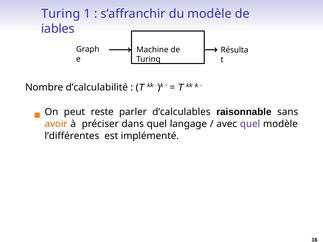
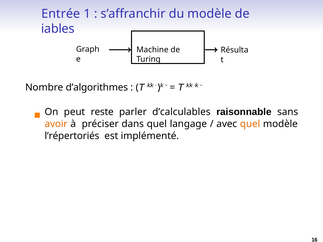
Turing at (61, 14): Turing -> Entrée
d’calculabilité: d’calculabilité -> d’algorithmes
quel at (250, 124) colour: purple -> orange
l’différentes: l’différentes -> l’répertoriés
